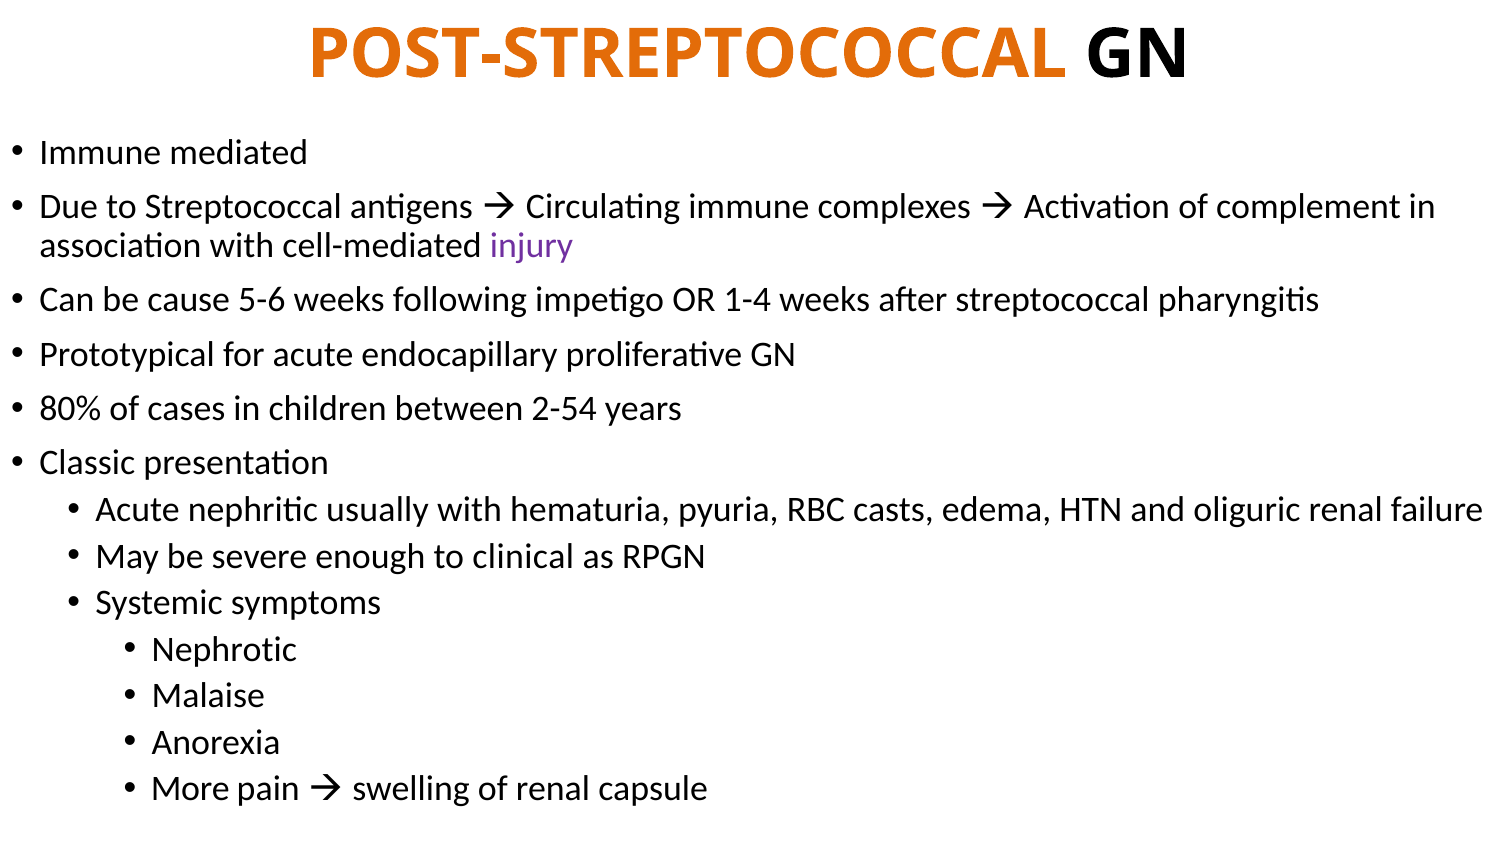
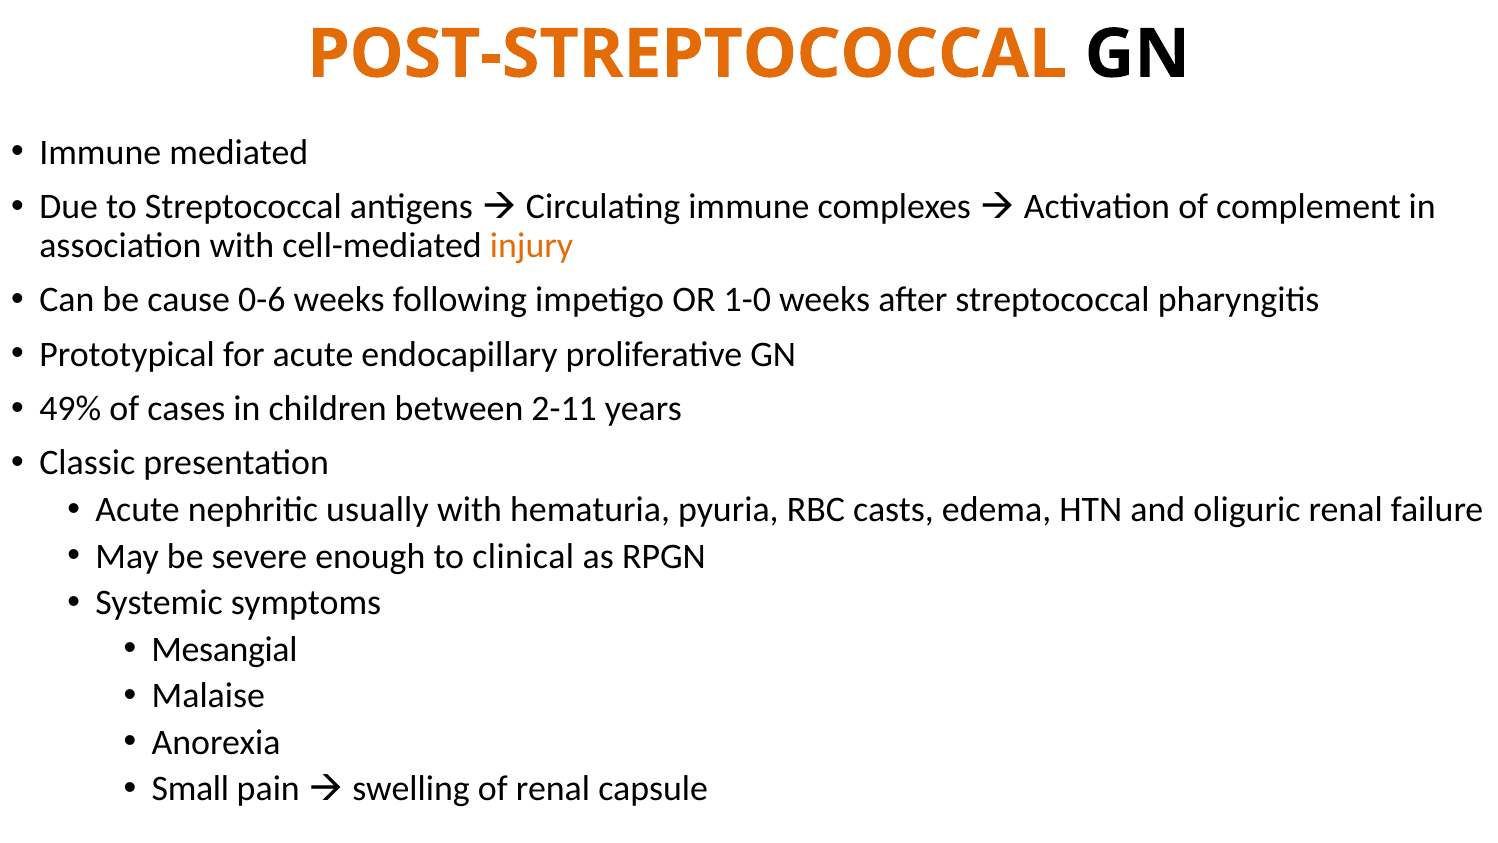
injury colour: purple -> orange
5-6: 5-6 -> 0-6
1-4: 1-4 -> 1-0
80%: 80% -> 49%
2-54: 2-54 -> 2-11
Nephrotic: Nephrotic -> Mesangial
More: More -> Small
